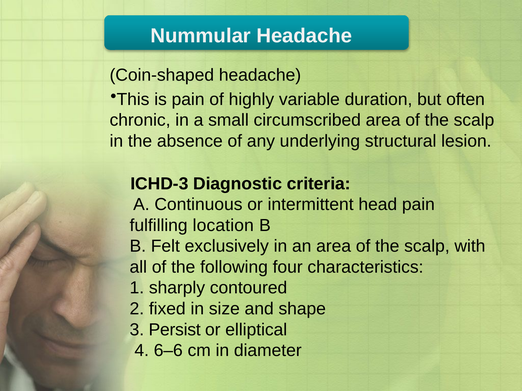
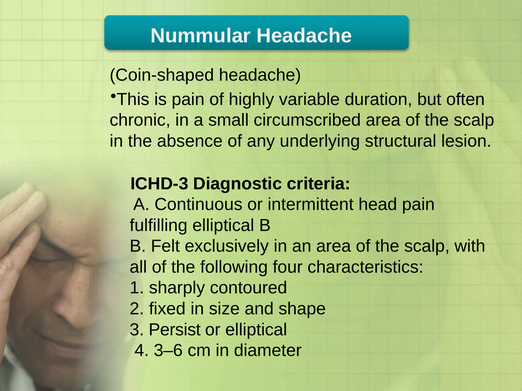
fulfilling location: location -> elliptical
6–6: 6–6 -> 3–6
